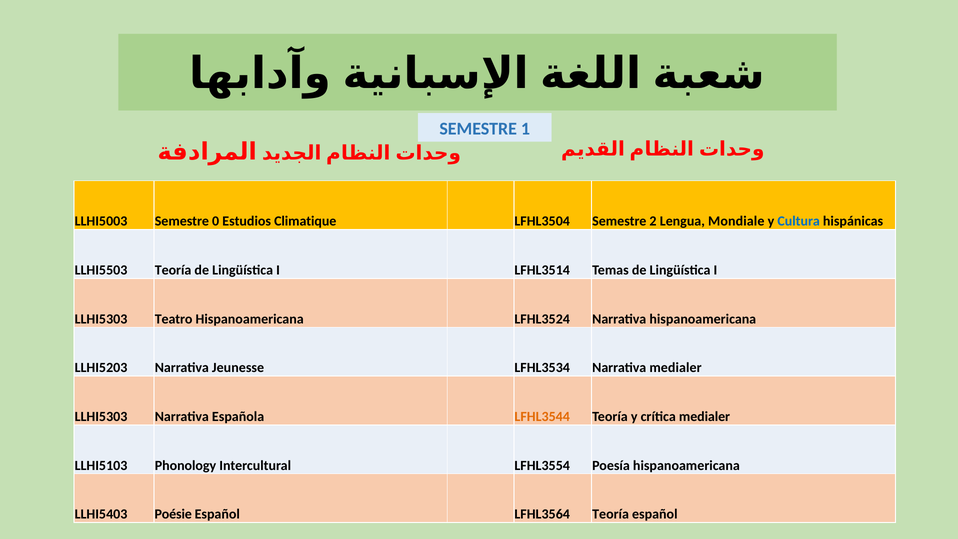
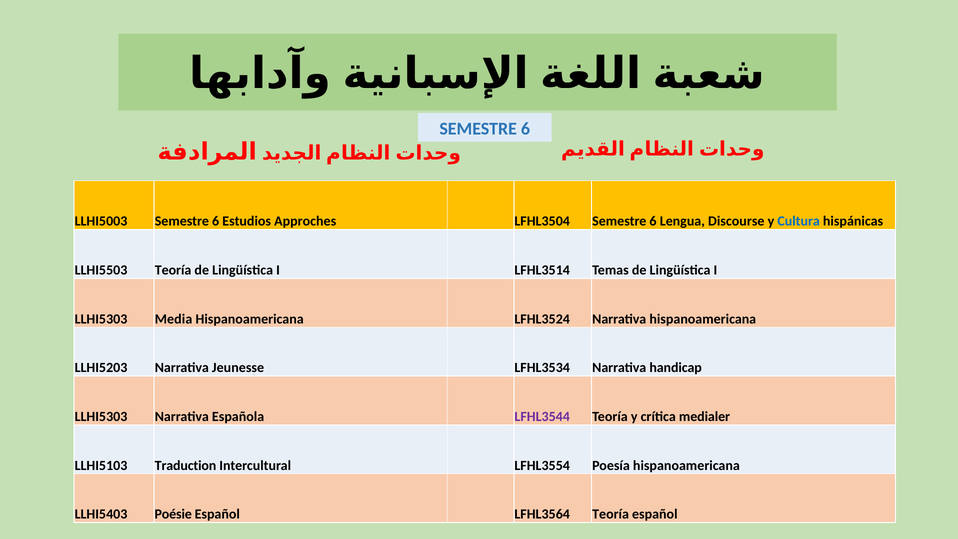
1 at (526, 129): 1 -> 6
LLHI5003 Semestre 0: 0 -> 6
Climatique: Climatique -> Approches
LFHL3504 Semestre 2: 2 -> 6
Mondiale: Mondiale -> Discourse
Teatro: Teatro -> Media
Narrativa medialer: medialer -> handicap
LFHL3544 colour: orange -> purple
Phonology: Phonology -> Traduction
